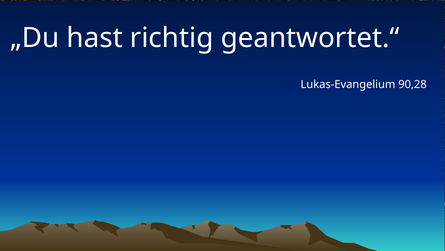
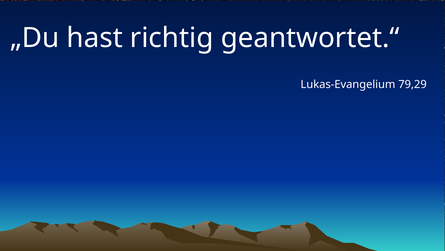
90,28: 90,28 -> 79,29
